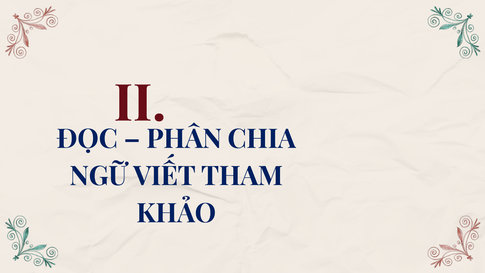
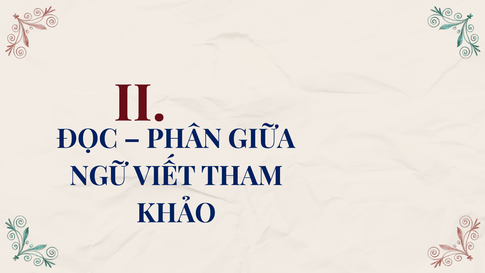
CHIA: CHIA -> GIỮA
